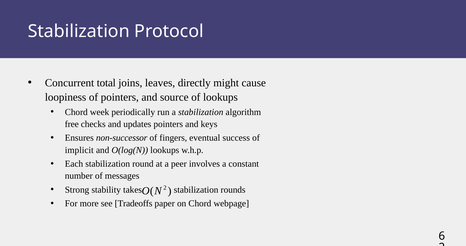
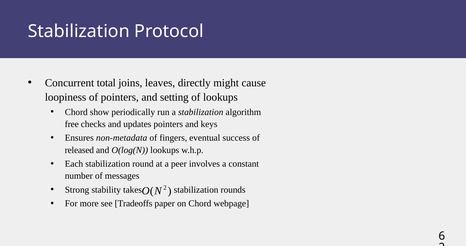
source: source -> setting
week: week -> show
non-successor: non-successor -> non-metadata
implicit: implicit -> released
